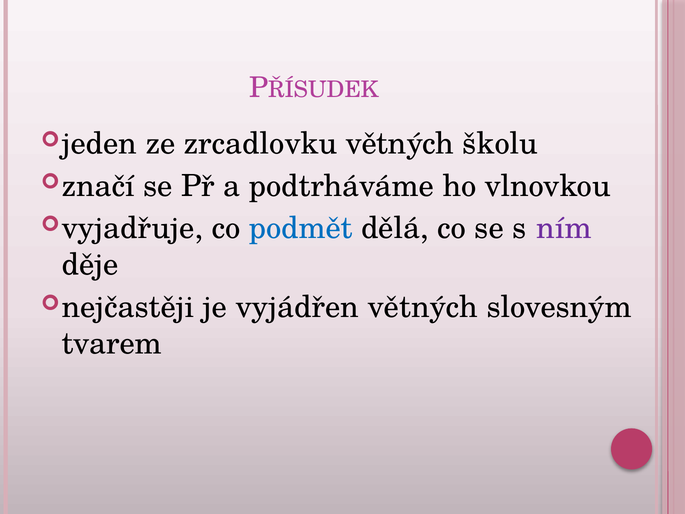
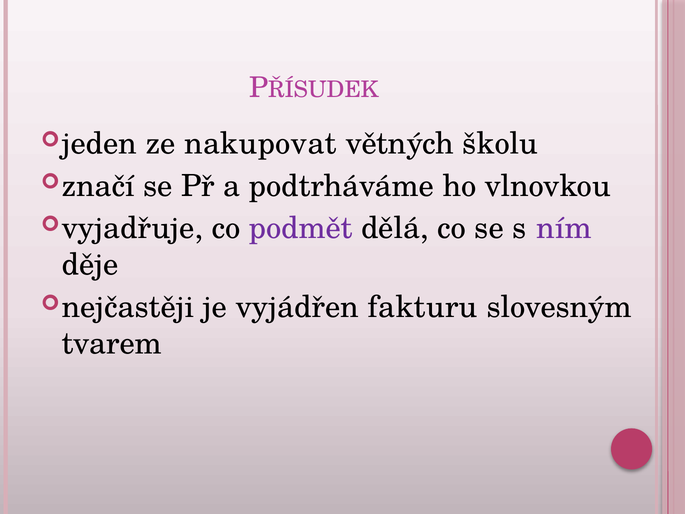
zrcadlovku: zrcadlovku -> nakupovat
podmět colour: blue -> purple
vyjádřen větných: větných -> fakturu
